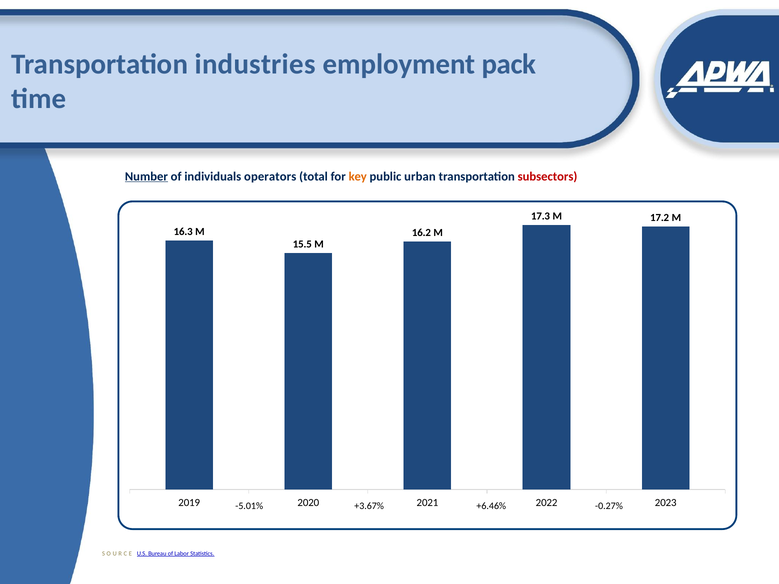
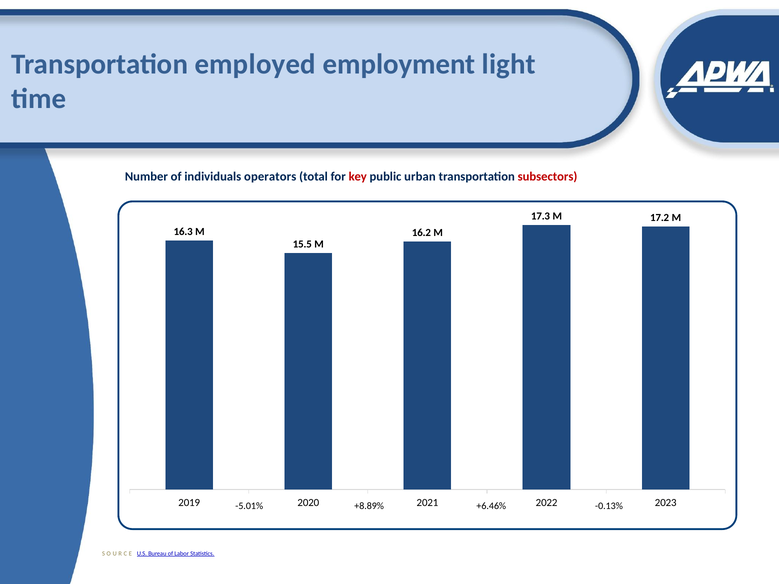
industries: industries -> employed
pack: pack -> light
Number underline: present -> none
key colour: orange -> red
+3.67%: +3.67% -> +8.89%
-0.27%: -0.27% -> -0.13%
